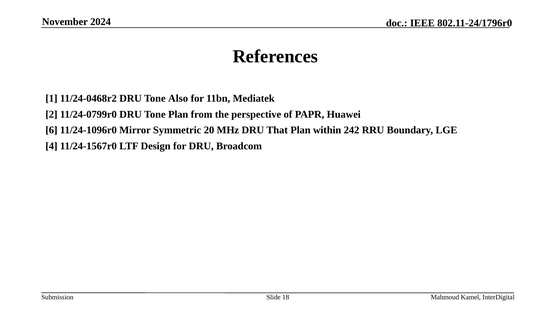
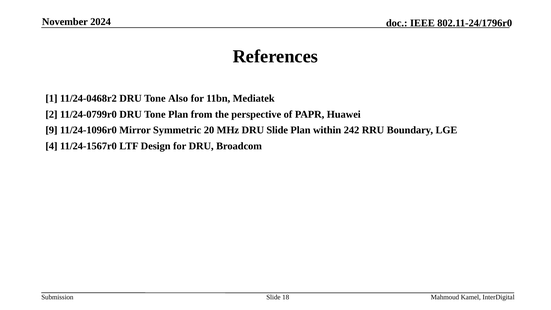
6: 6 -> 9
DRU That: That -> Slide
